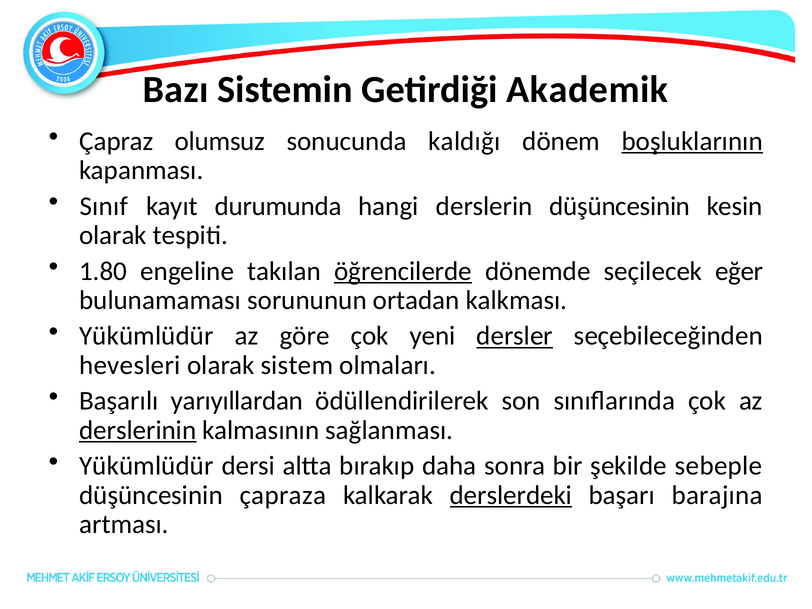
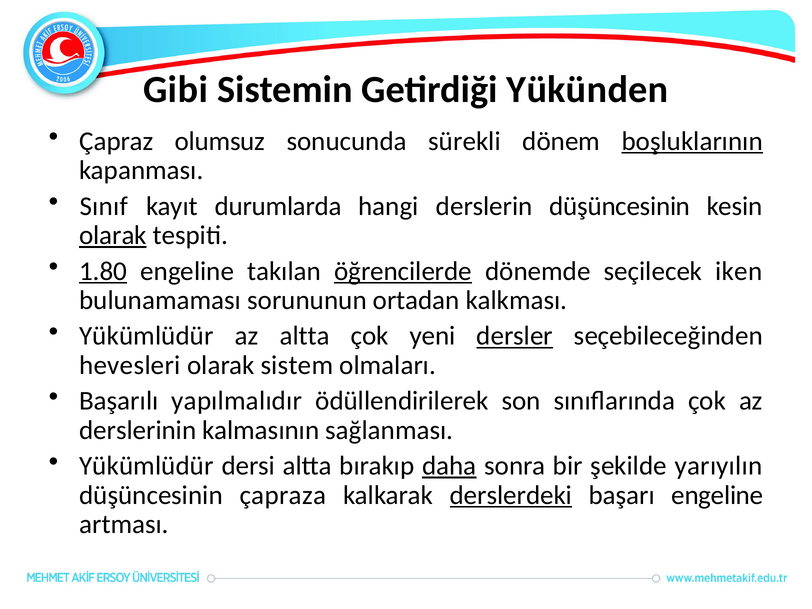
Bazı: Bazı -> Gibi
Akademik: Akademik -> Yükünden
kaldığı: kaldığı -> sürekli
durumunda: durumunda -> durumlarda
olarak at (113, 235) underline: none -> present
1.80 underline: none -> present
eğer: eğer -> iken
az göre: göre -> altta
yarıyıllardan: yarıyıllardan -> yapılmalıdır
derslerinin underline: present -> none
daha underline: none -> present
sebeple: sebeple -> yarıyılın
başarı barajına: barajına -> engeline
